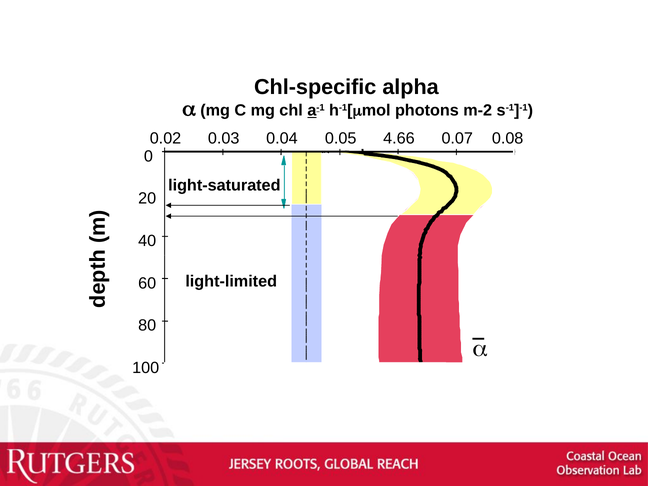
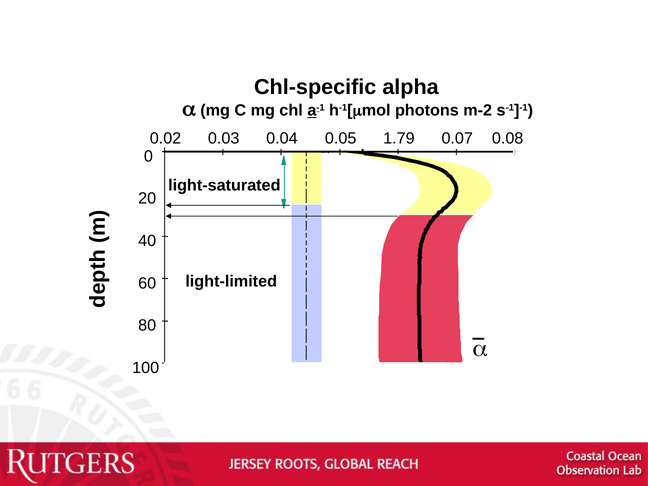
4.66: 4.66 -> 1.79
